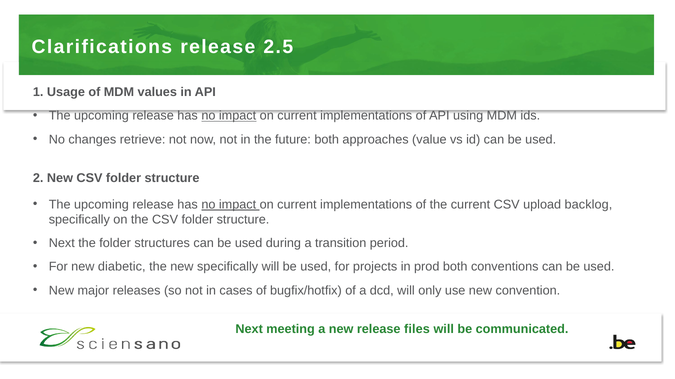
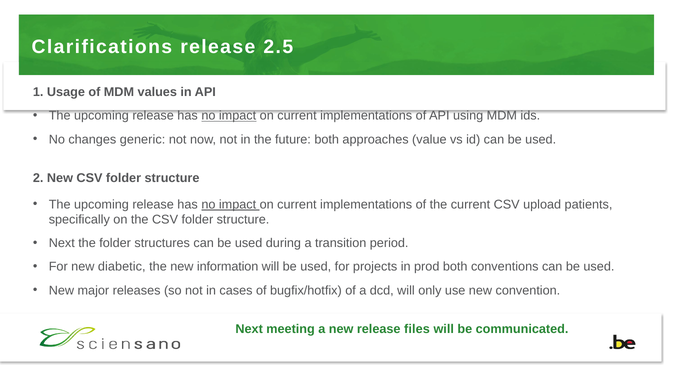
retrieve: retrieve -> generic
backlog: backlog -> patients
new specifically: specifically -> information
